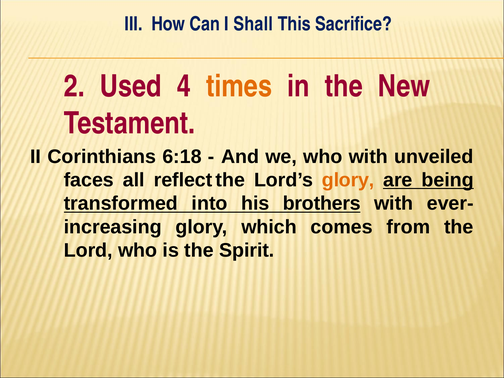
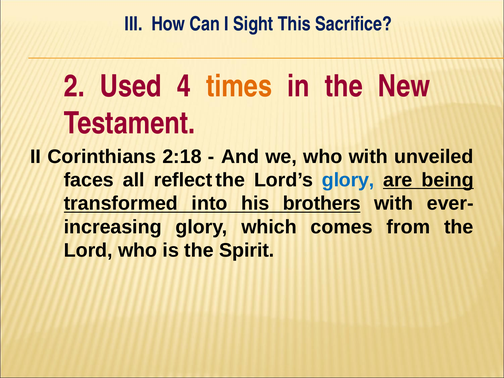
Shall: Shall -> Sight
6:18: 6:18 -> 2:18
glory at (348, 180) colour: orange -> blue
